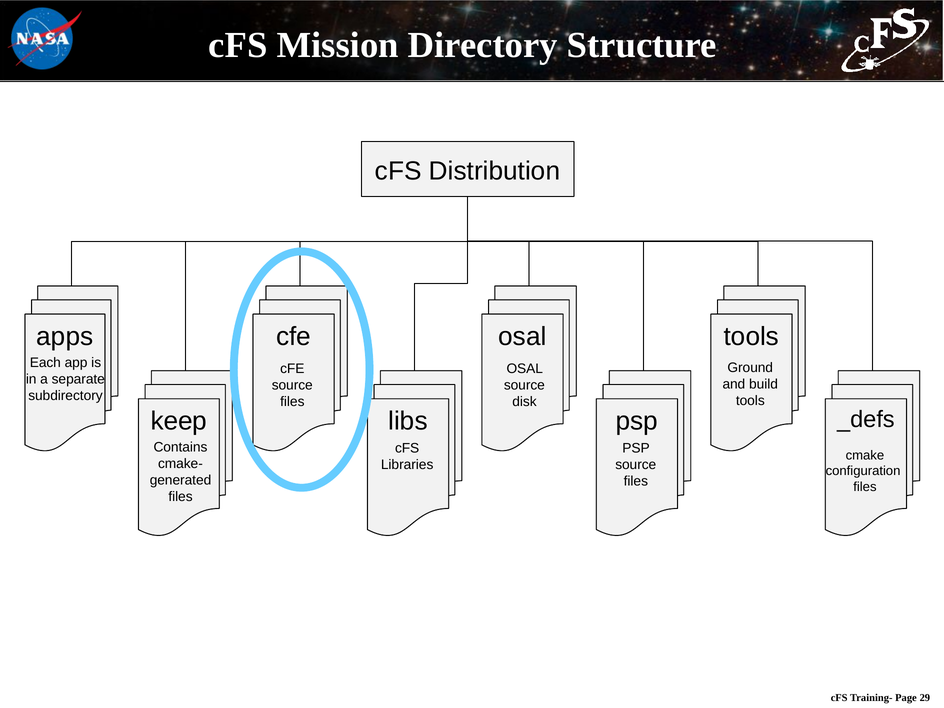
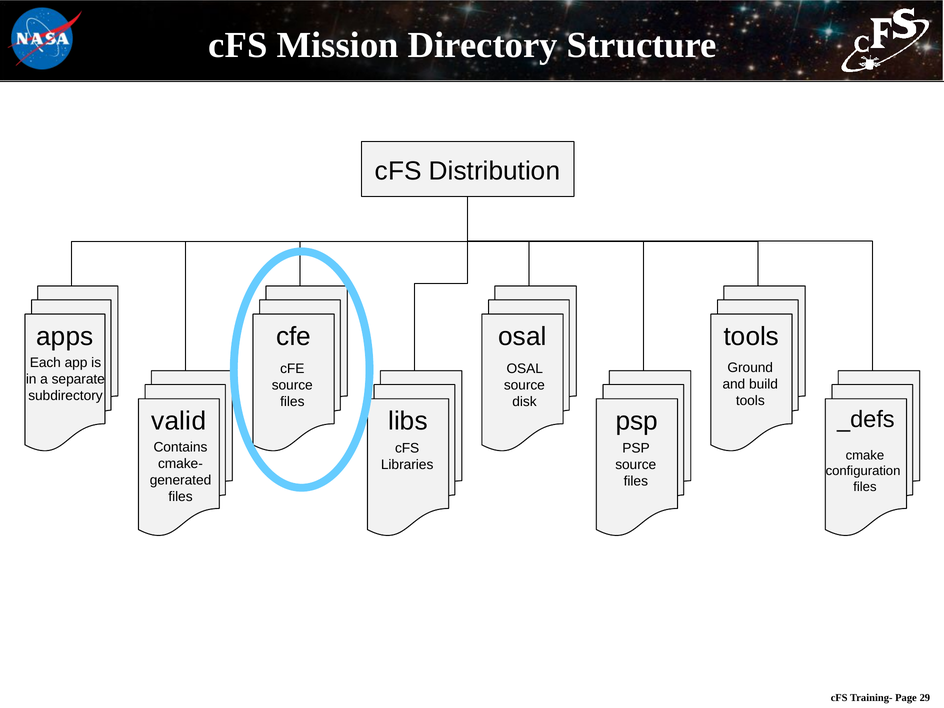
keep: keep -> valid
